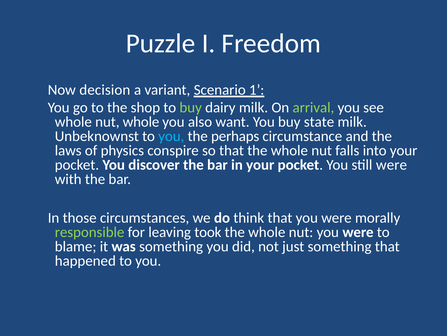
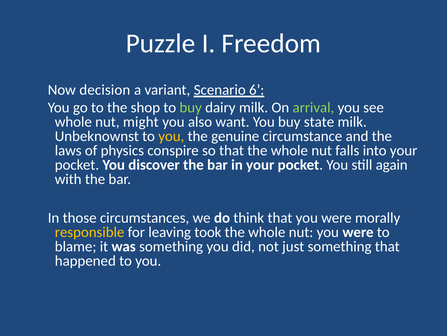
1: 1 -> 6
nut whole: whole -> might
you at (171, 136) colour: light blue -> yellow
perhaps: perhaps -> genuine
still were: were -> again
responsible colour: light green -> yellow
